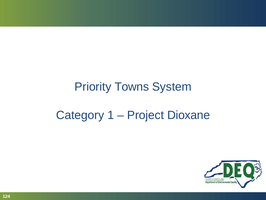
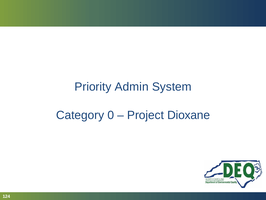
Towns: Towns -> Admin
1: 1 -> 0
